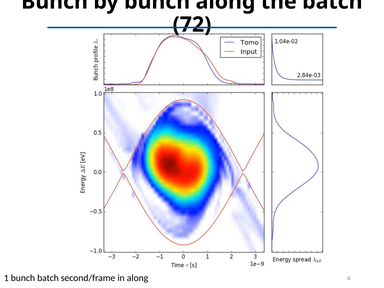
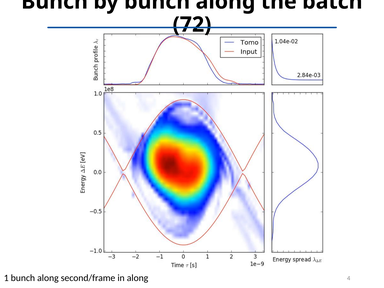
1 bunch batch: batch -> along
